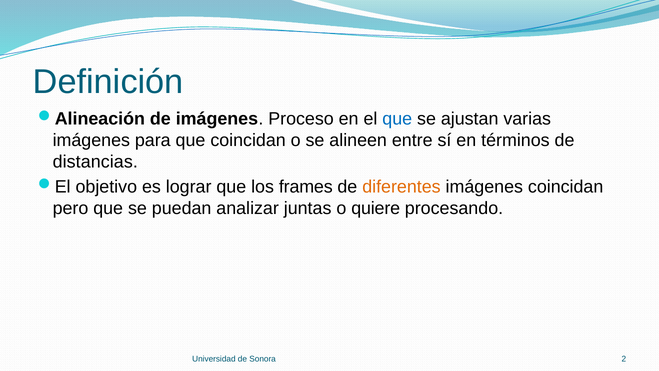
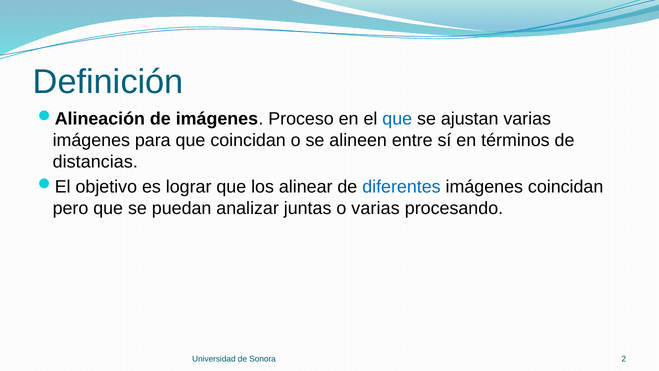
frames: frames -> alinear
diferentes colour: orange -> blue
o quiere: quiere -> varias
